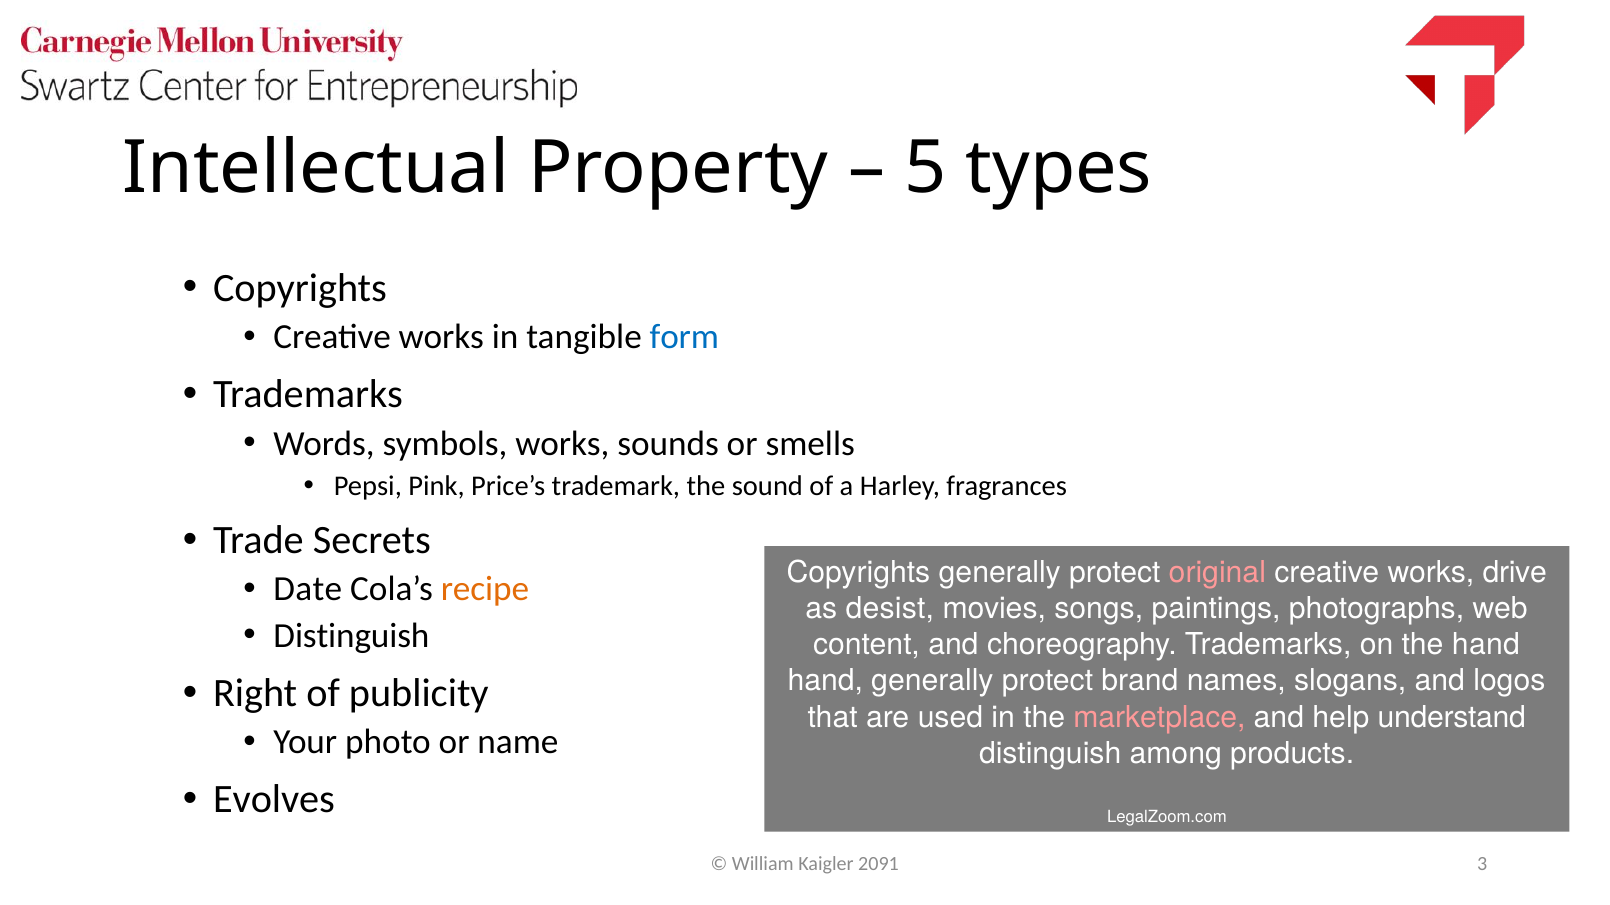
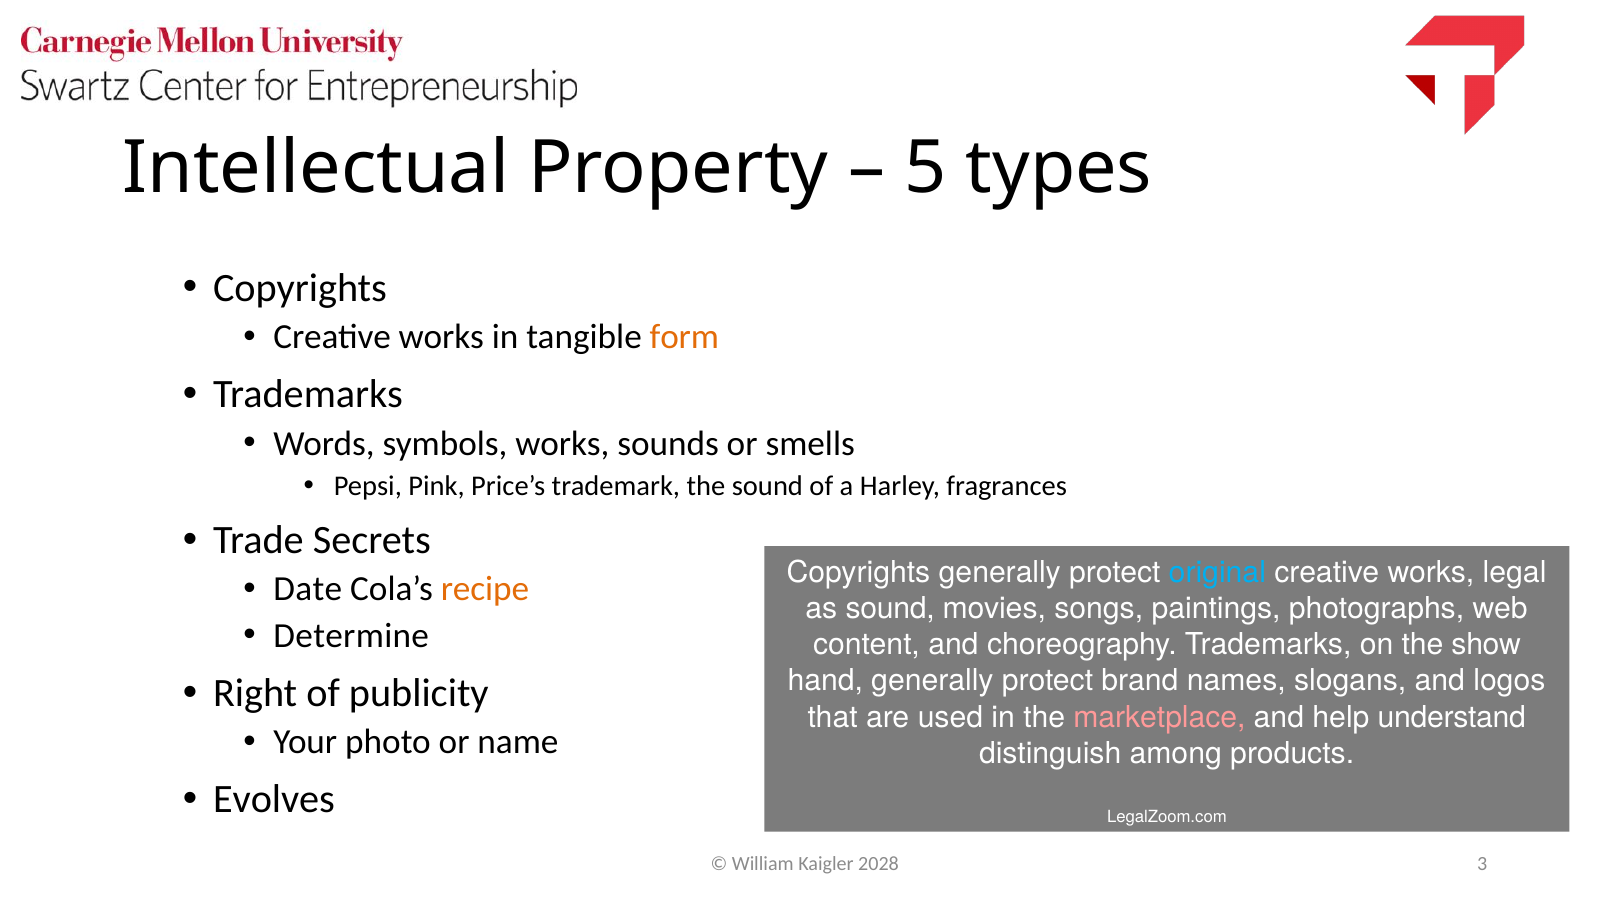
form colour: blue -> orange
original colour: pink -> light blue
drive: drive -> legal
as desist: desist -> sound
Distinguish at (351, 636): Distinguish -> Determine
the hand: hand -> show
2091: 2091 -> 2028
